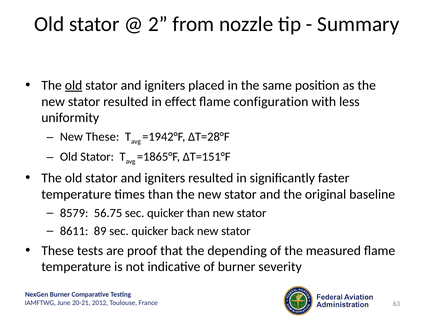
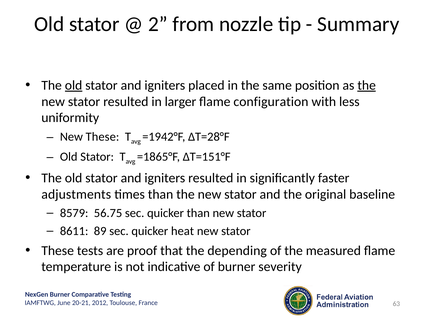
the at (367, 86) underline: none -> present
effect: effect -> larger
temperature at (76, 195): temperature -> adjustments
back: back -> heat
